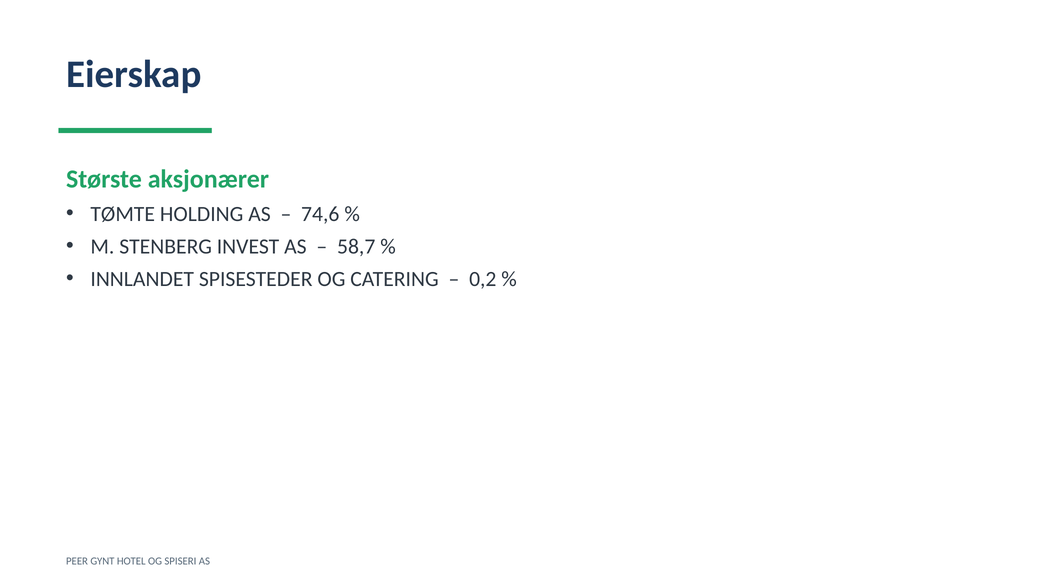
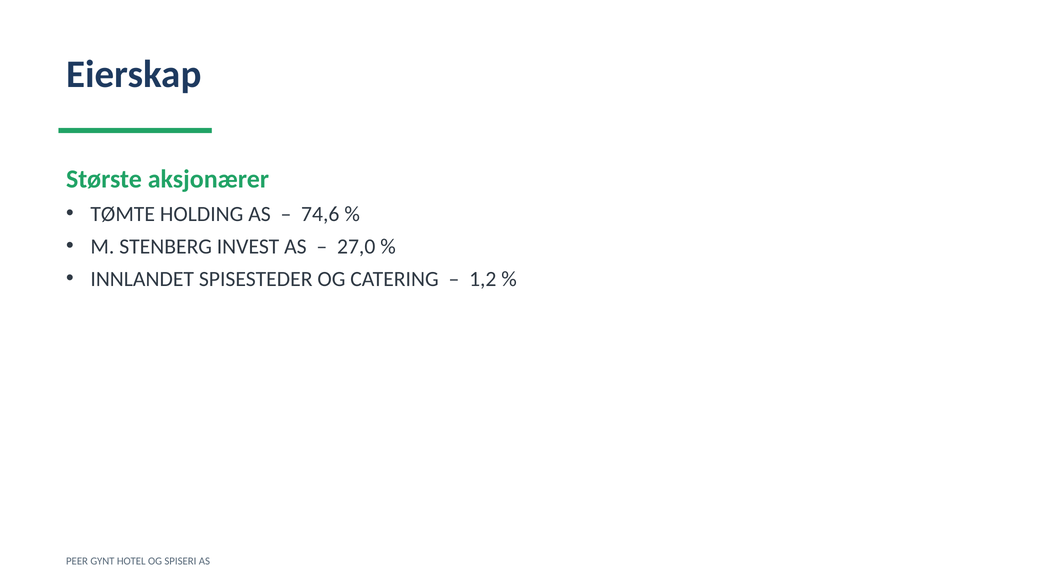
58,7: 58,7 -> 27,0
0,2: 0,2 -> 1,2
